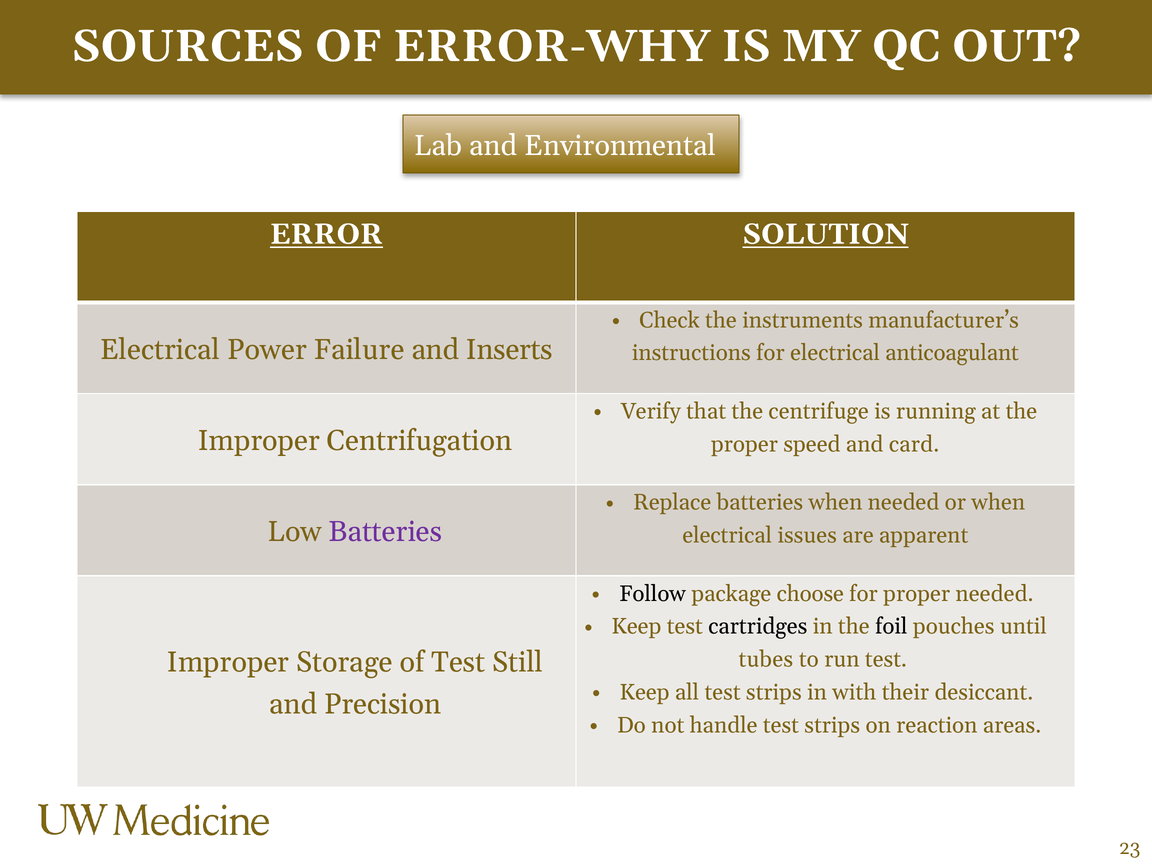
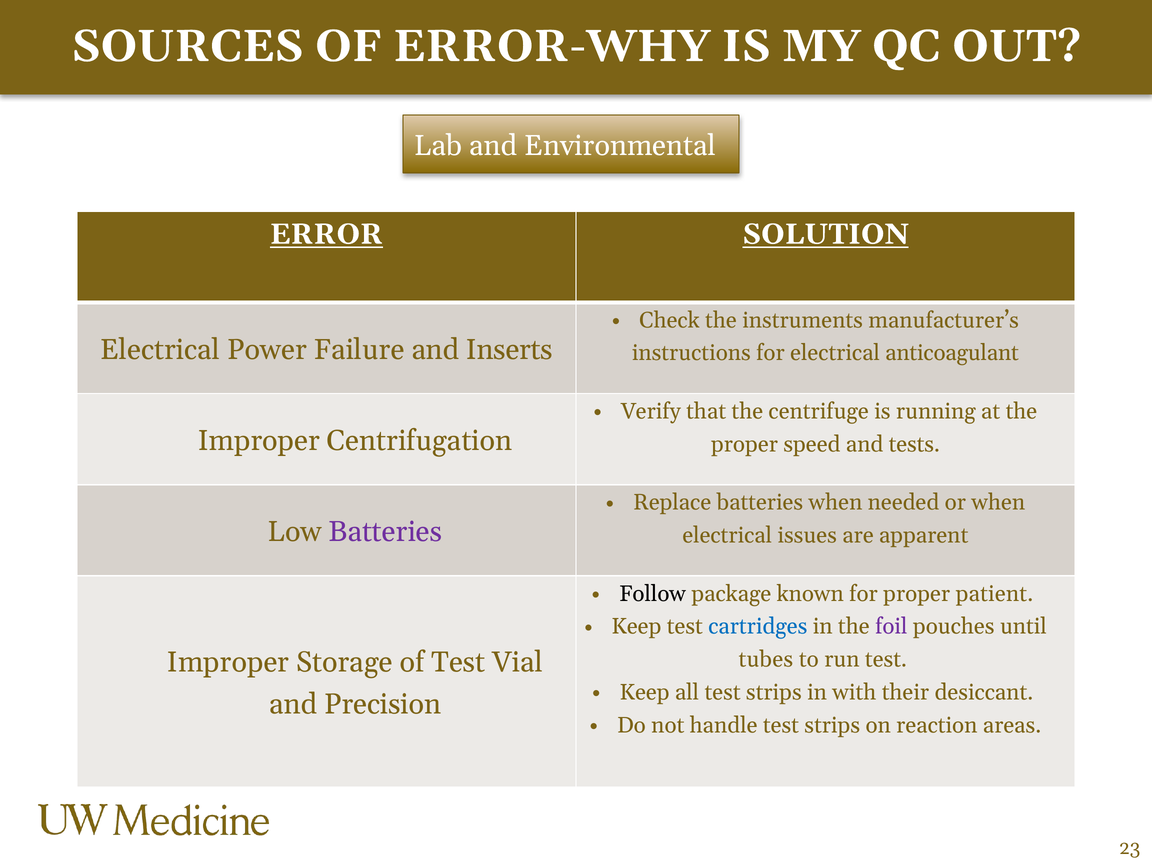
card: card -> tests
choose: choose -> known
proper needed: needed -> patient
cartridges colour: black -> blue
foil colour: black -> purple
Still: Still -> Vial
